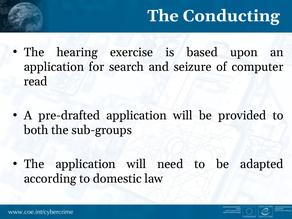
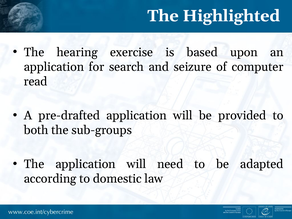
Conducting: Conducting -> Highlighted
